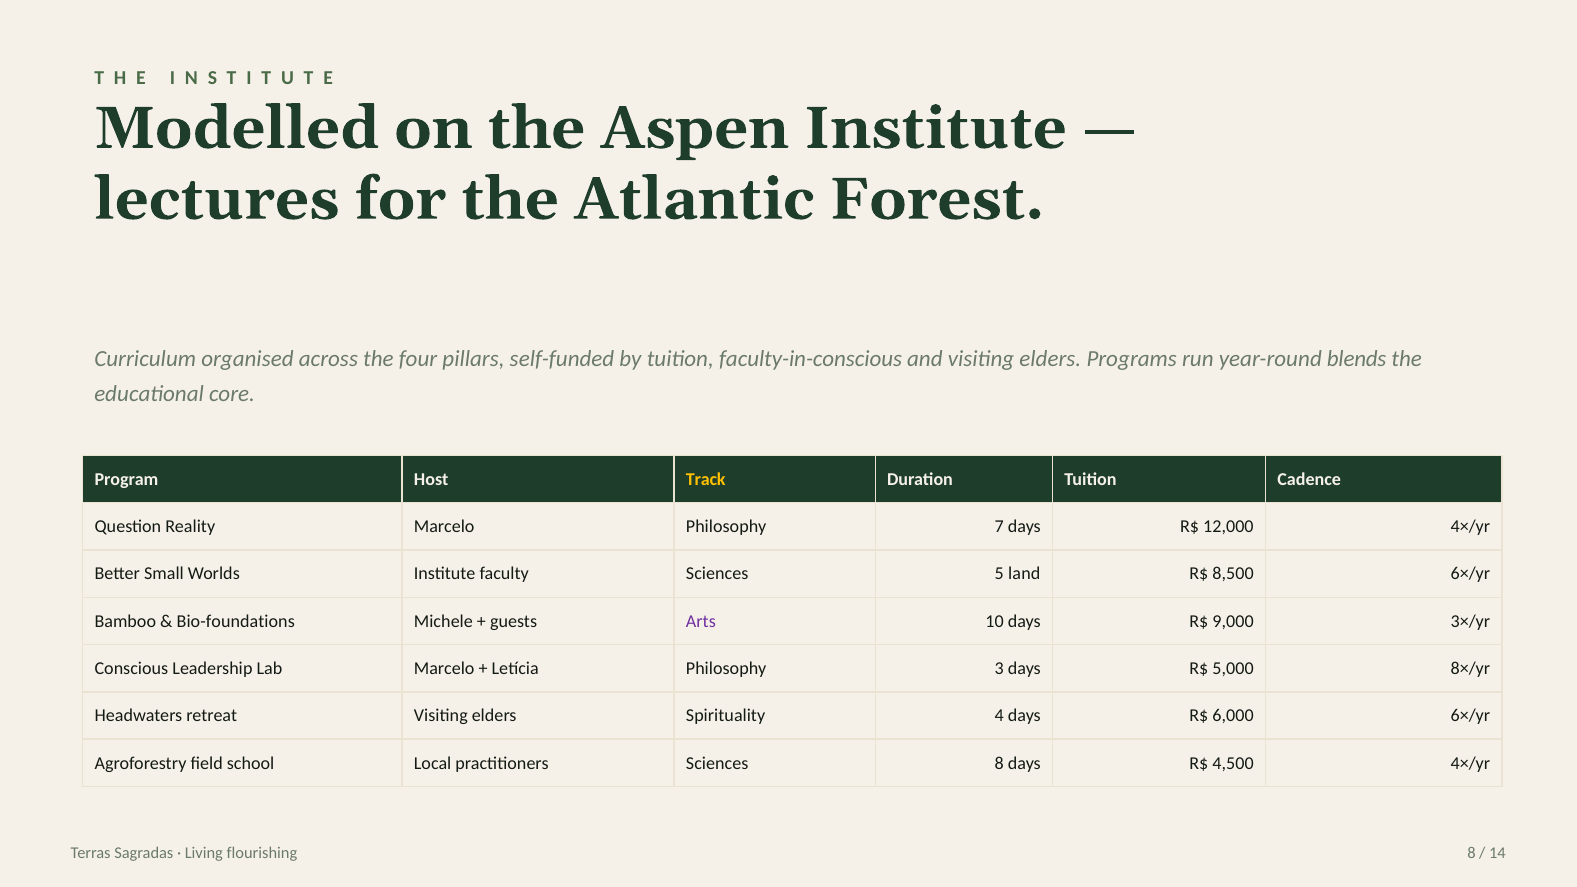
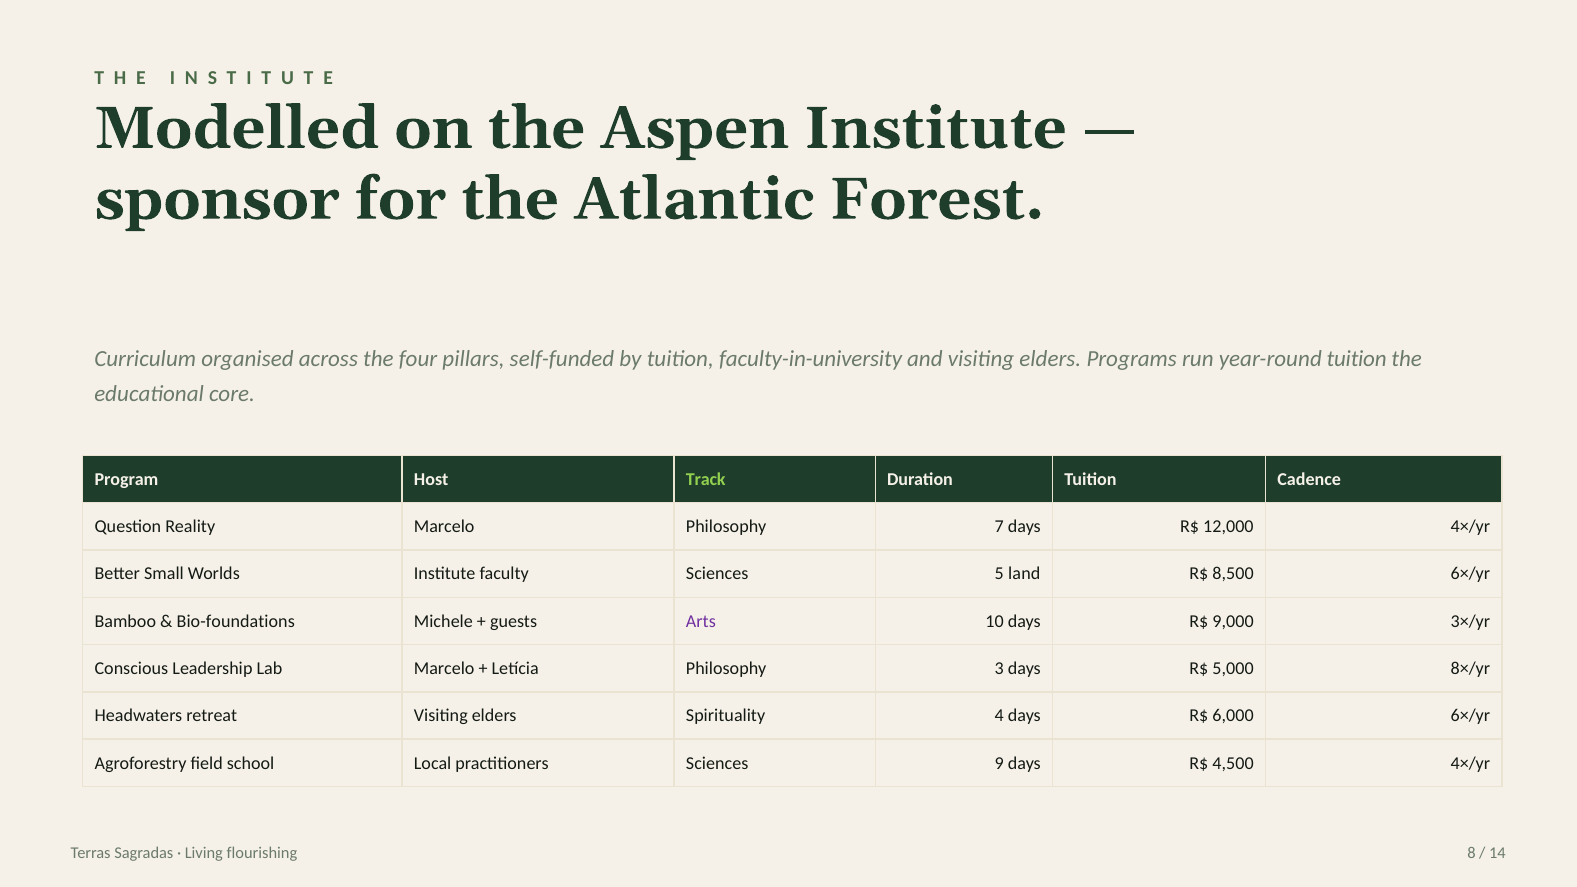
lectures: lectures -> sponsor
faculty-in-conscious: faculty-in-conscious -> faculty-in-university
year-round blends: blends -> tuition
Track colour: yellow -> light green
Sciences 8: 8 -> 9
